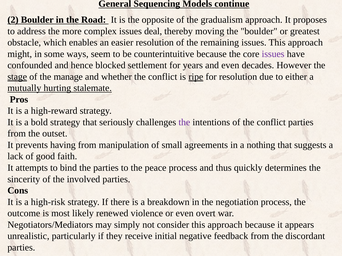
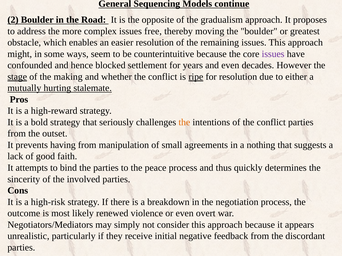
deal: deal -> free
manage: manage -> making
the at (184, 122) colour: purple -> orange
